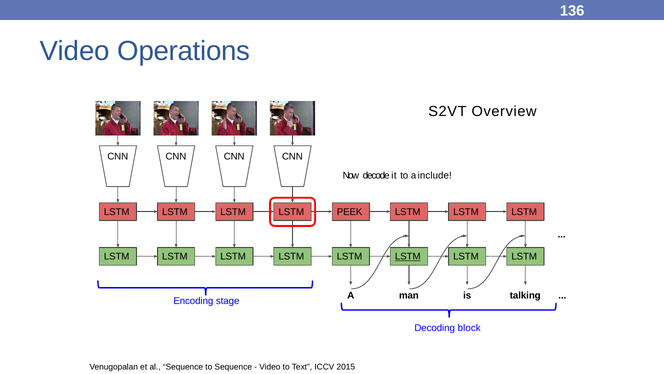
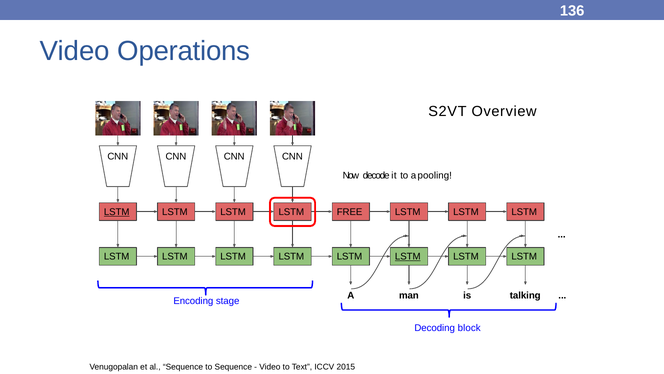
include: include -> pooling
LSTM at (117, 212) underline: none -> present
PEEK: PEEK -> FREE
